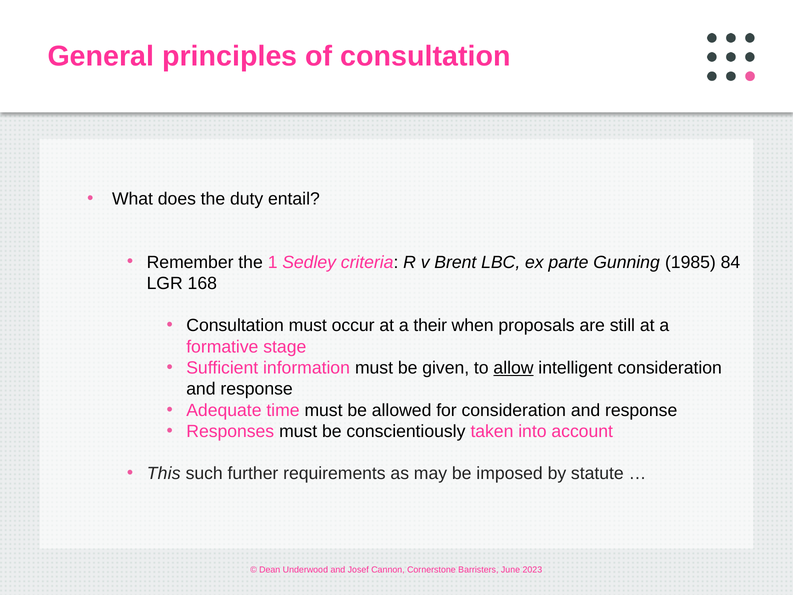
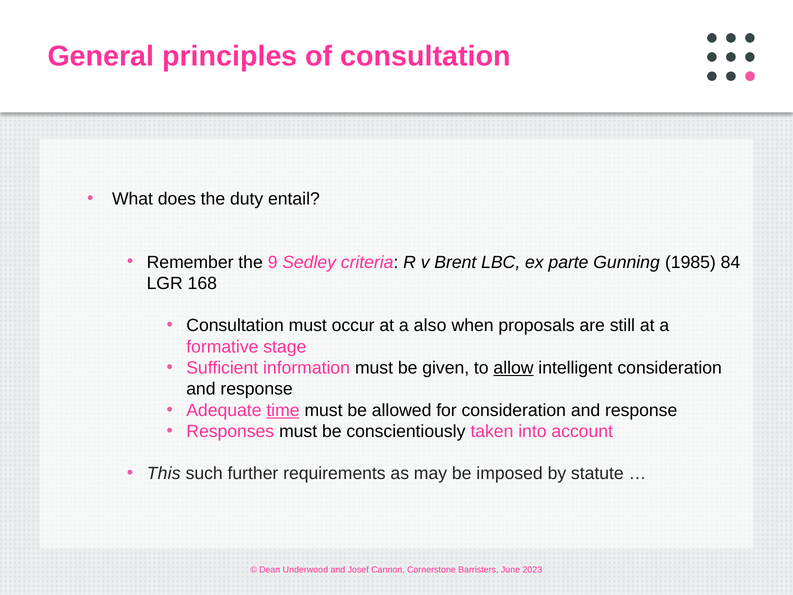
1: 1 -> 9
their: their -> also
time underline: none -> present
